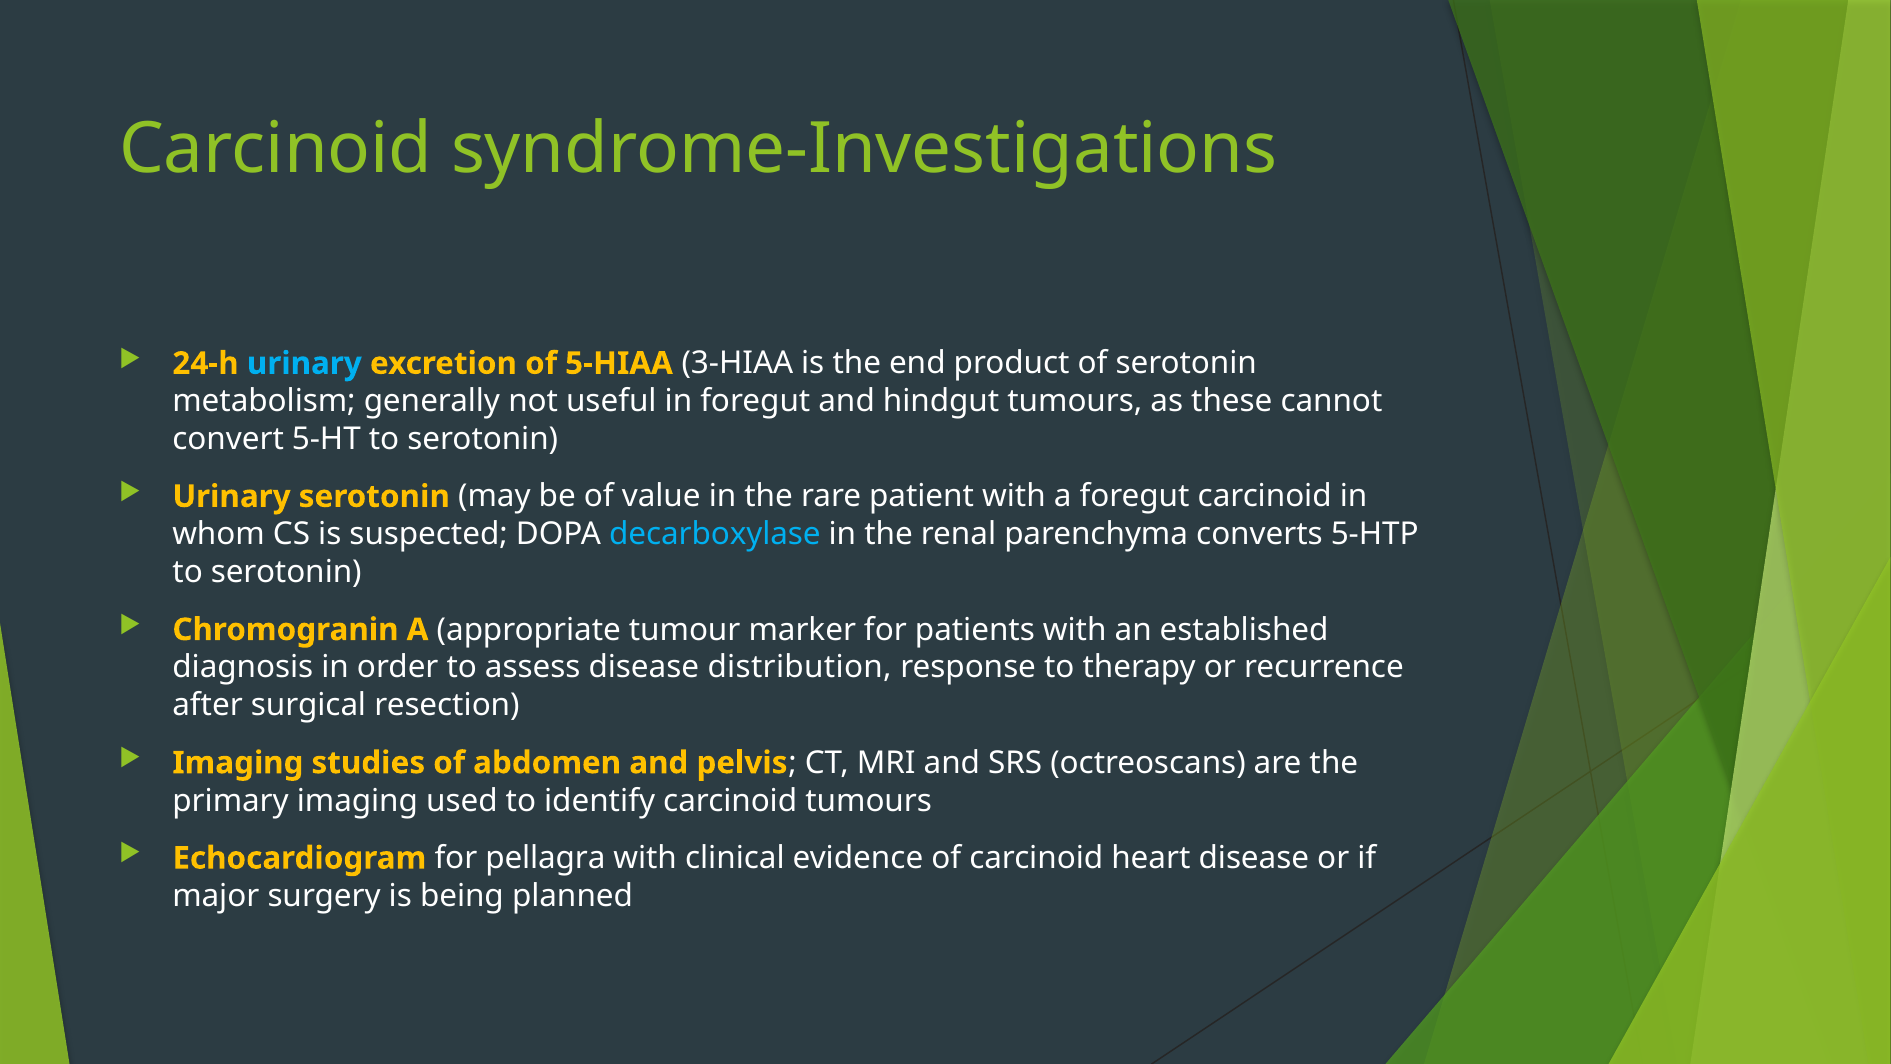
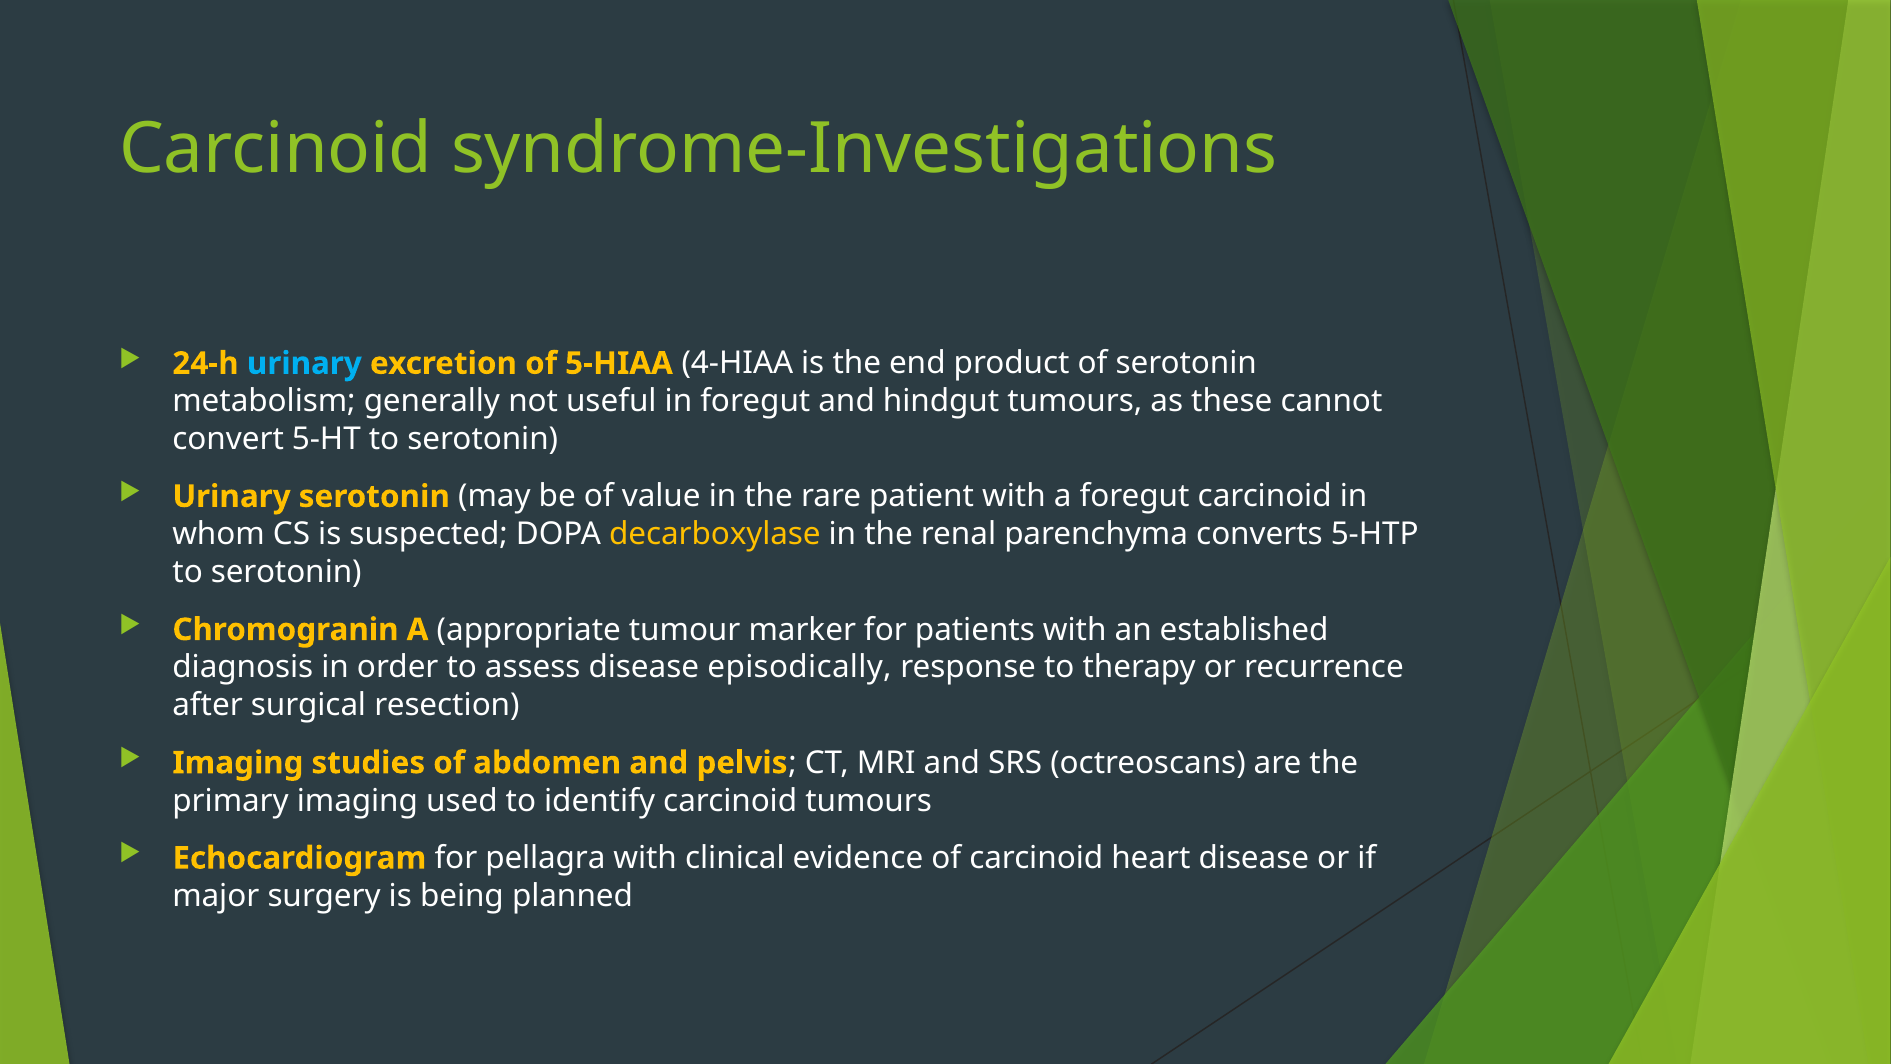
3‐HIAA: 3‐HIAA -> 4‐HIAA
decarboxylase colour: light blue -> yellow
distribution: distribution -> episodically
